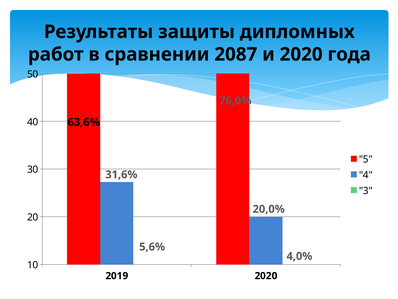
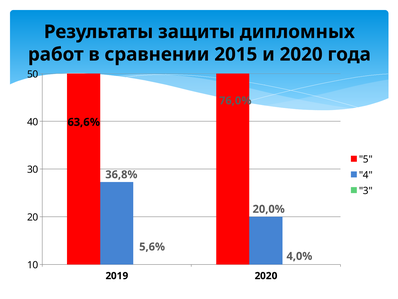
2087: 2087 -> 2015
31,6%: 31,6% -> 36,8%
